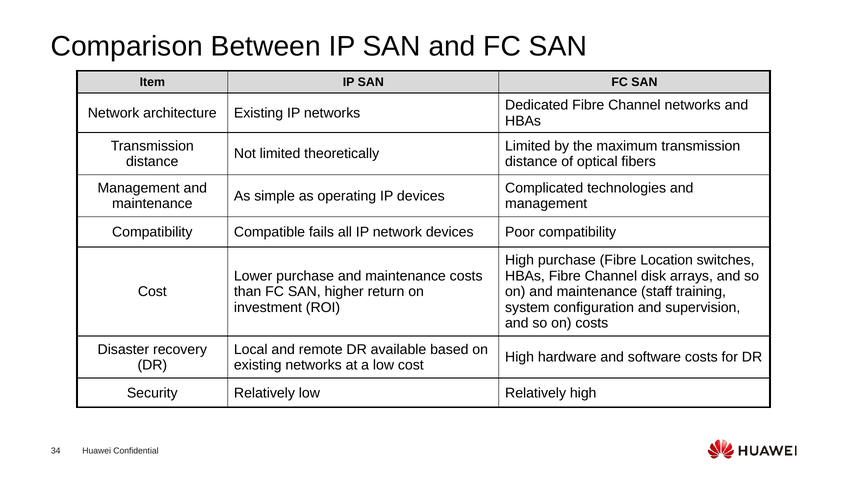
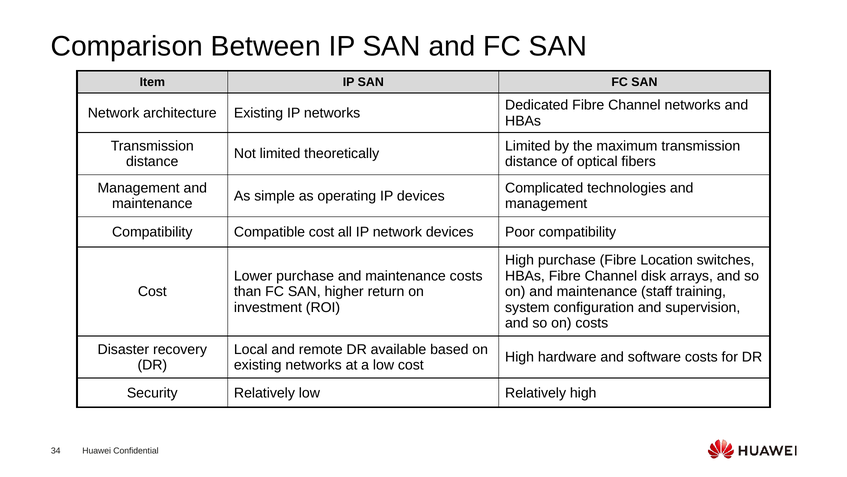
Compatible fails: fails -> cost
